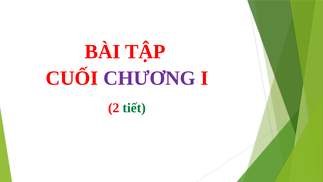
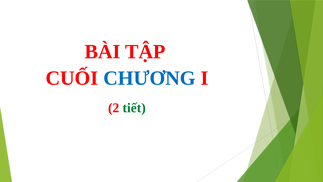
CHƯƠNG colour: purple -> blue
